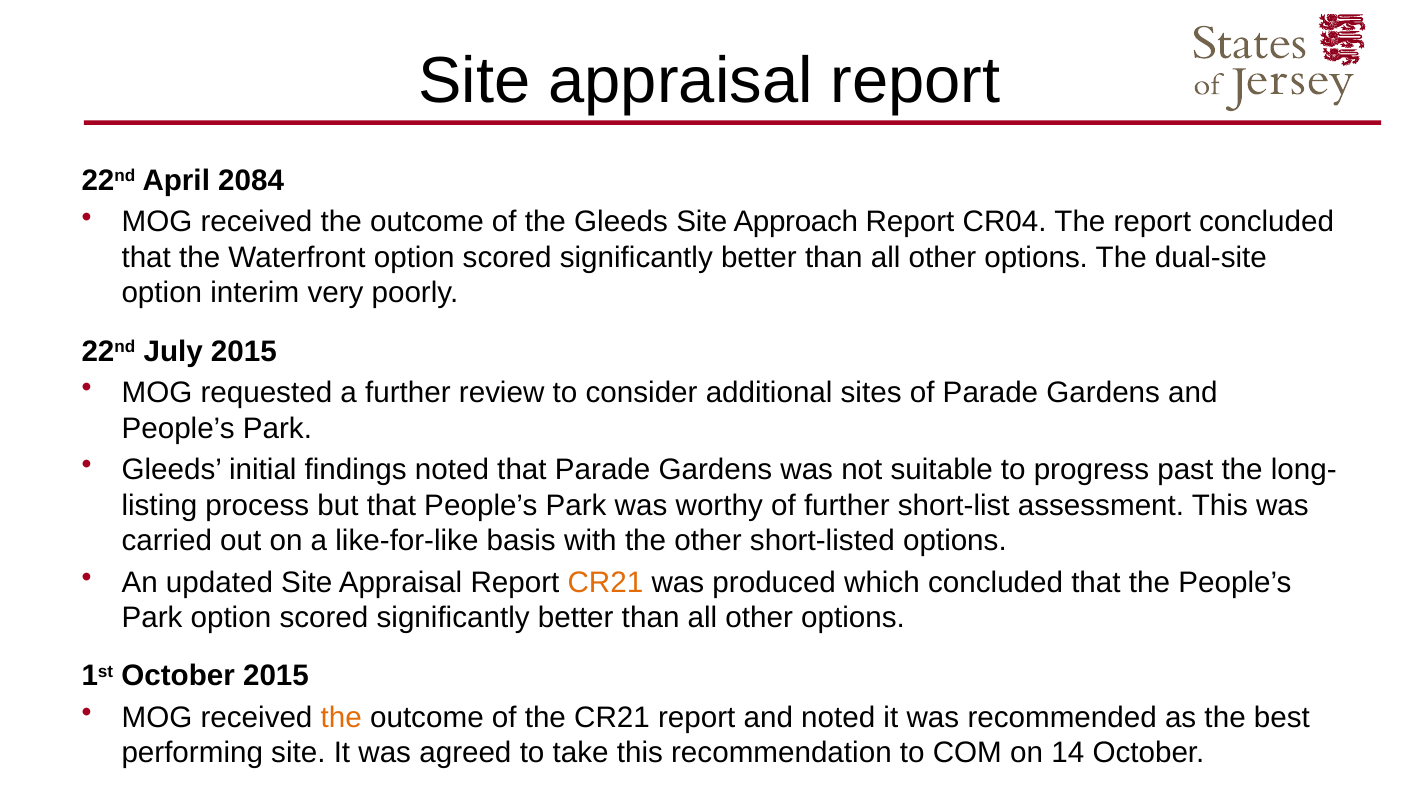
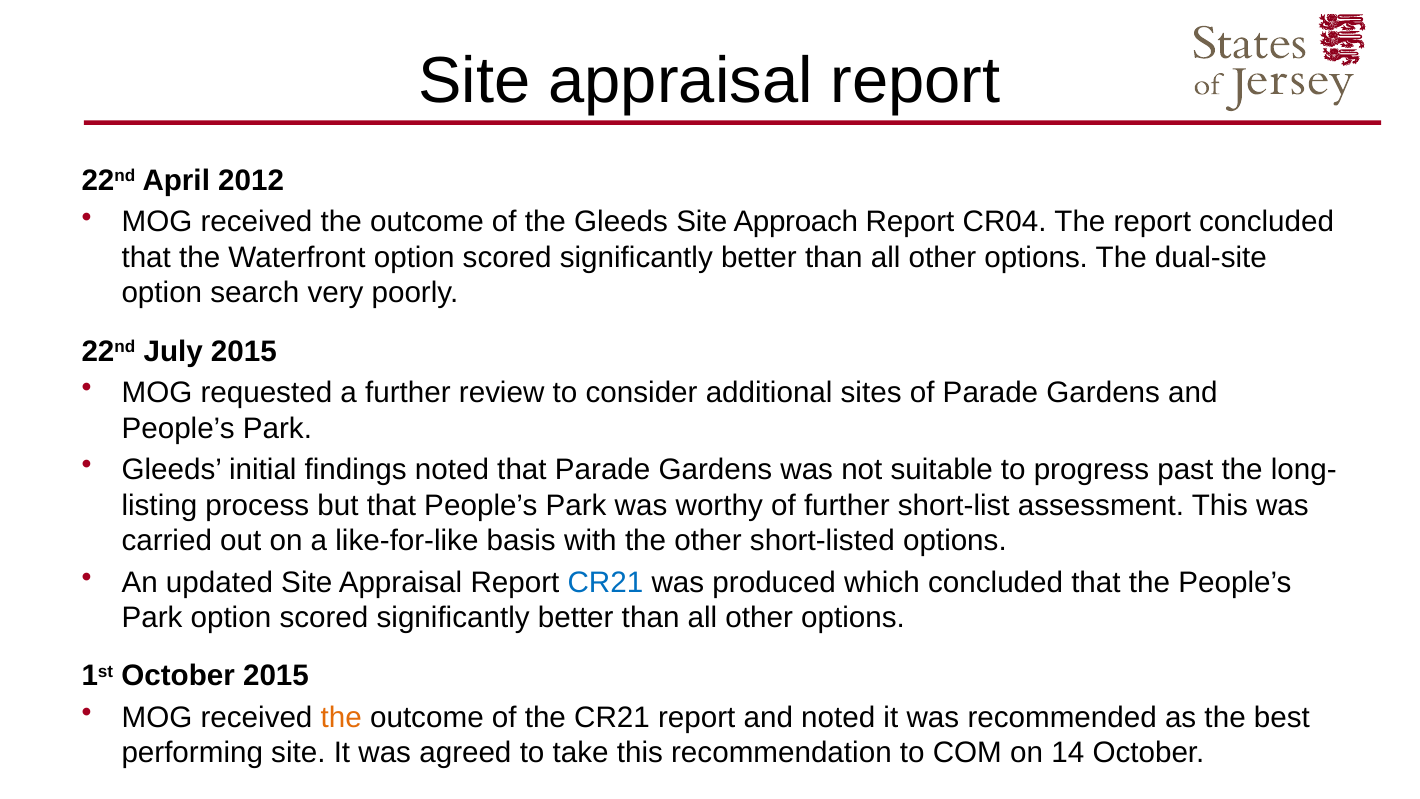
2084: 2084 -> 2012
interim: interim -> search
CR21 at (605, 582) colour: orange -> blue
